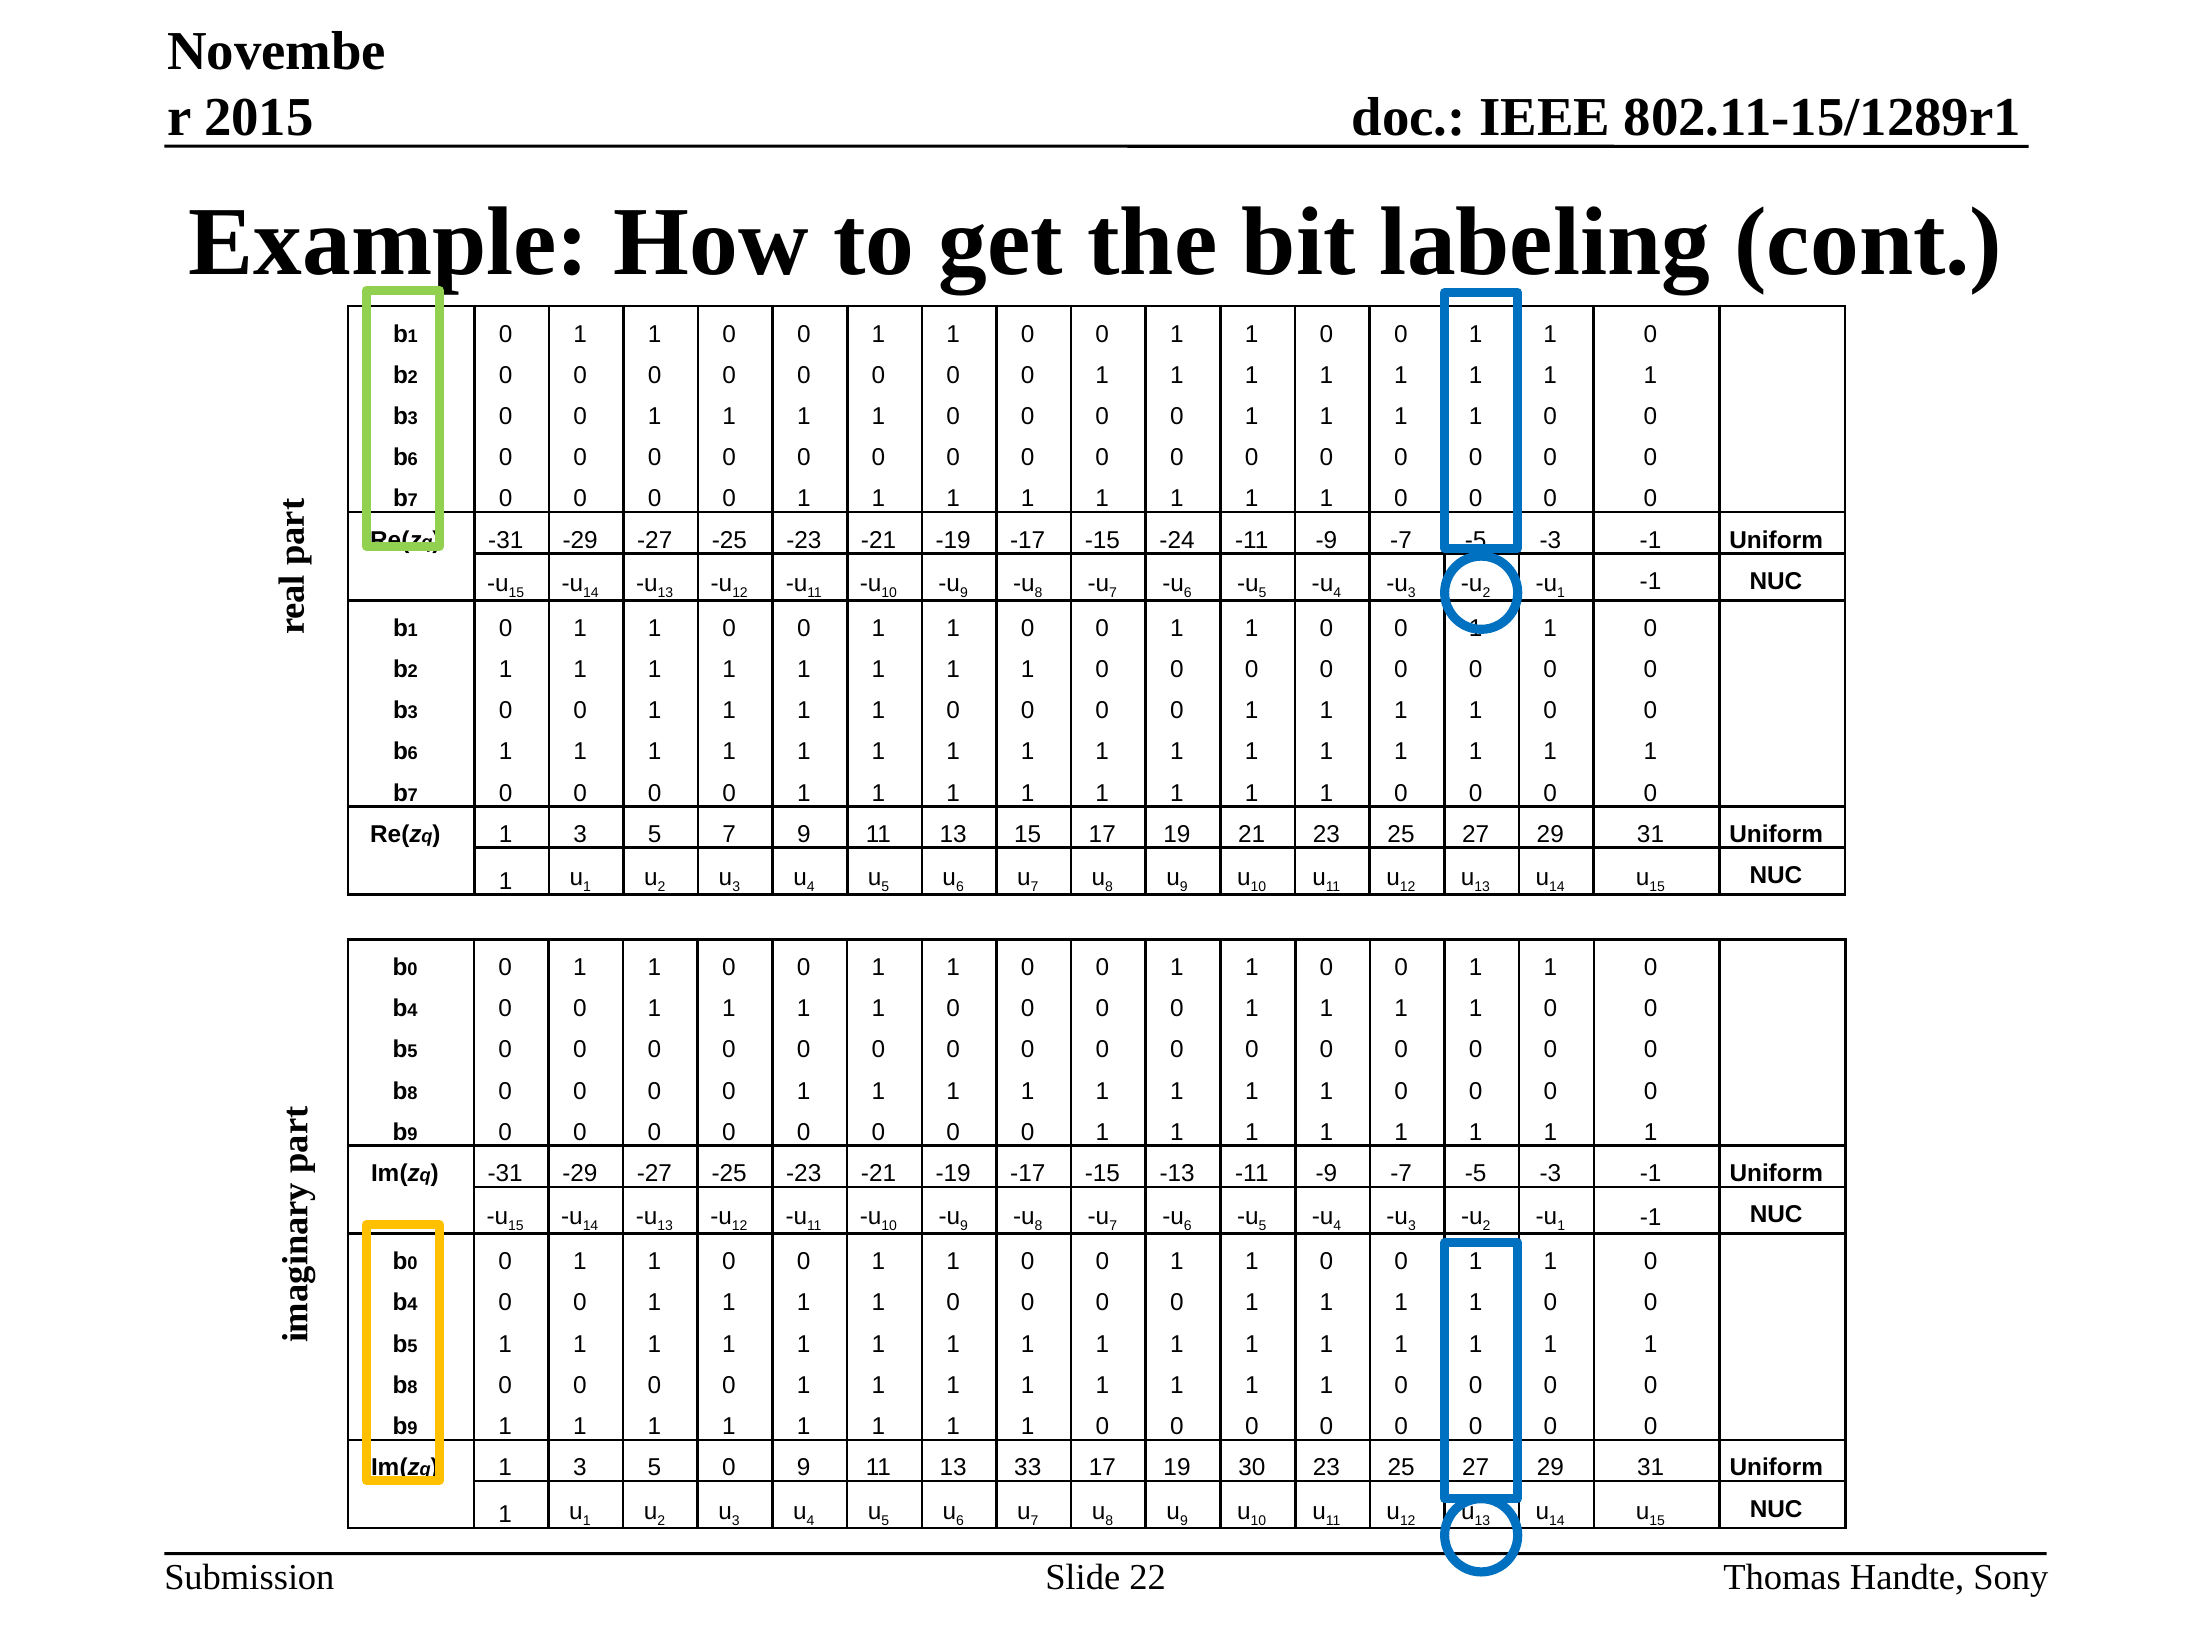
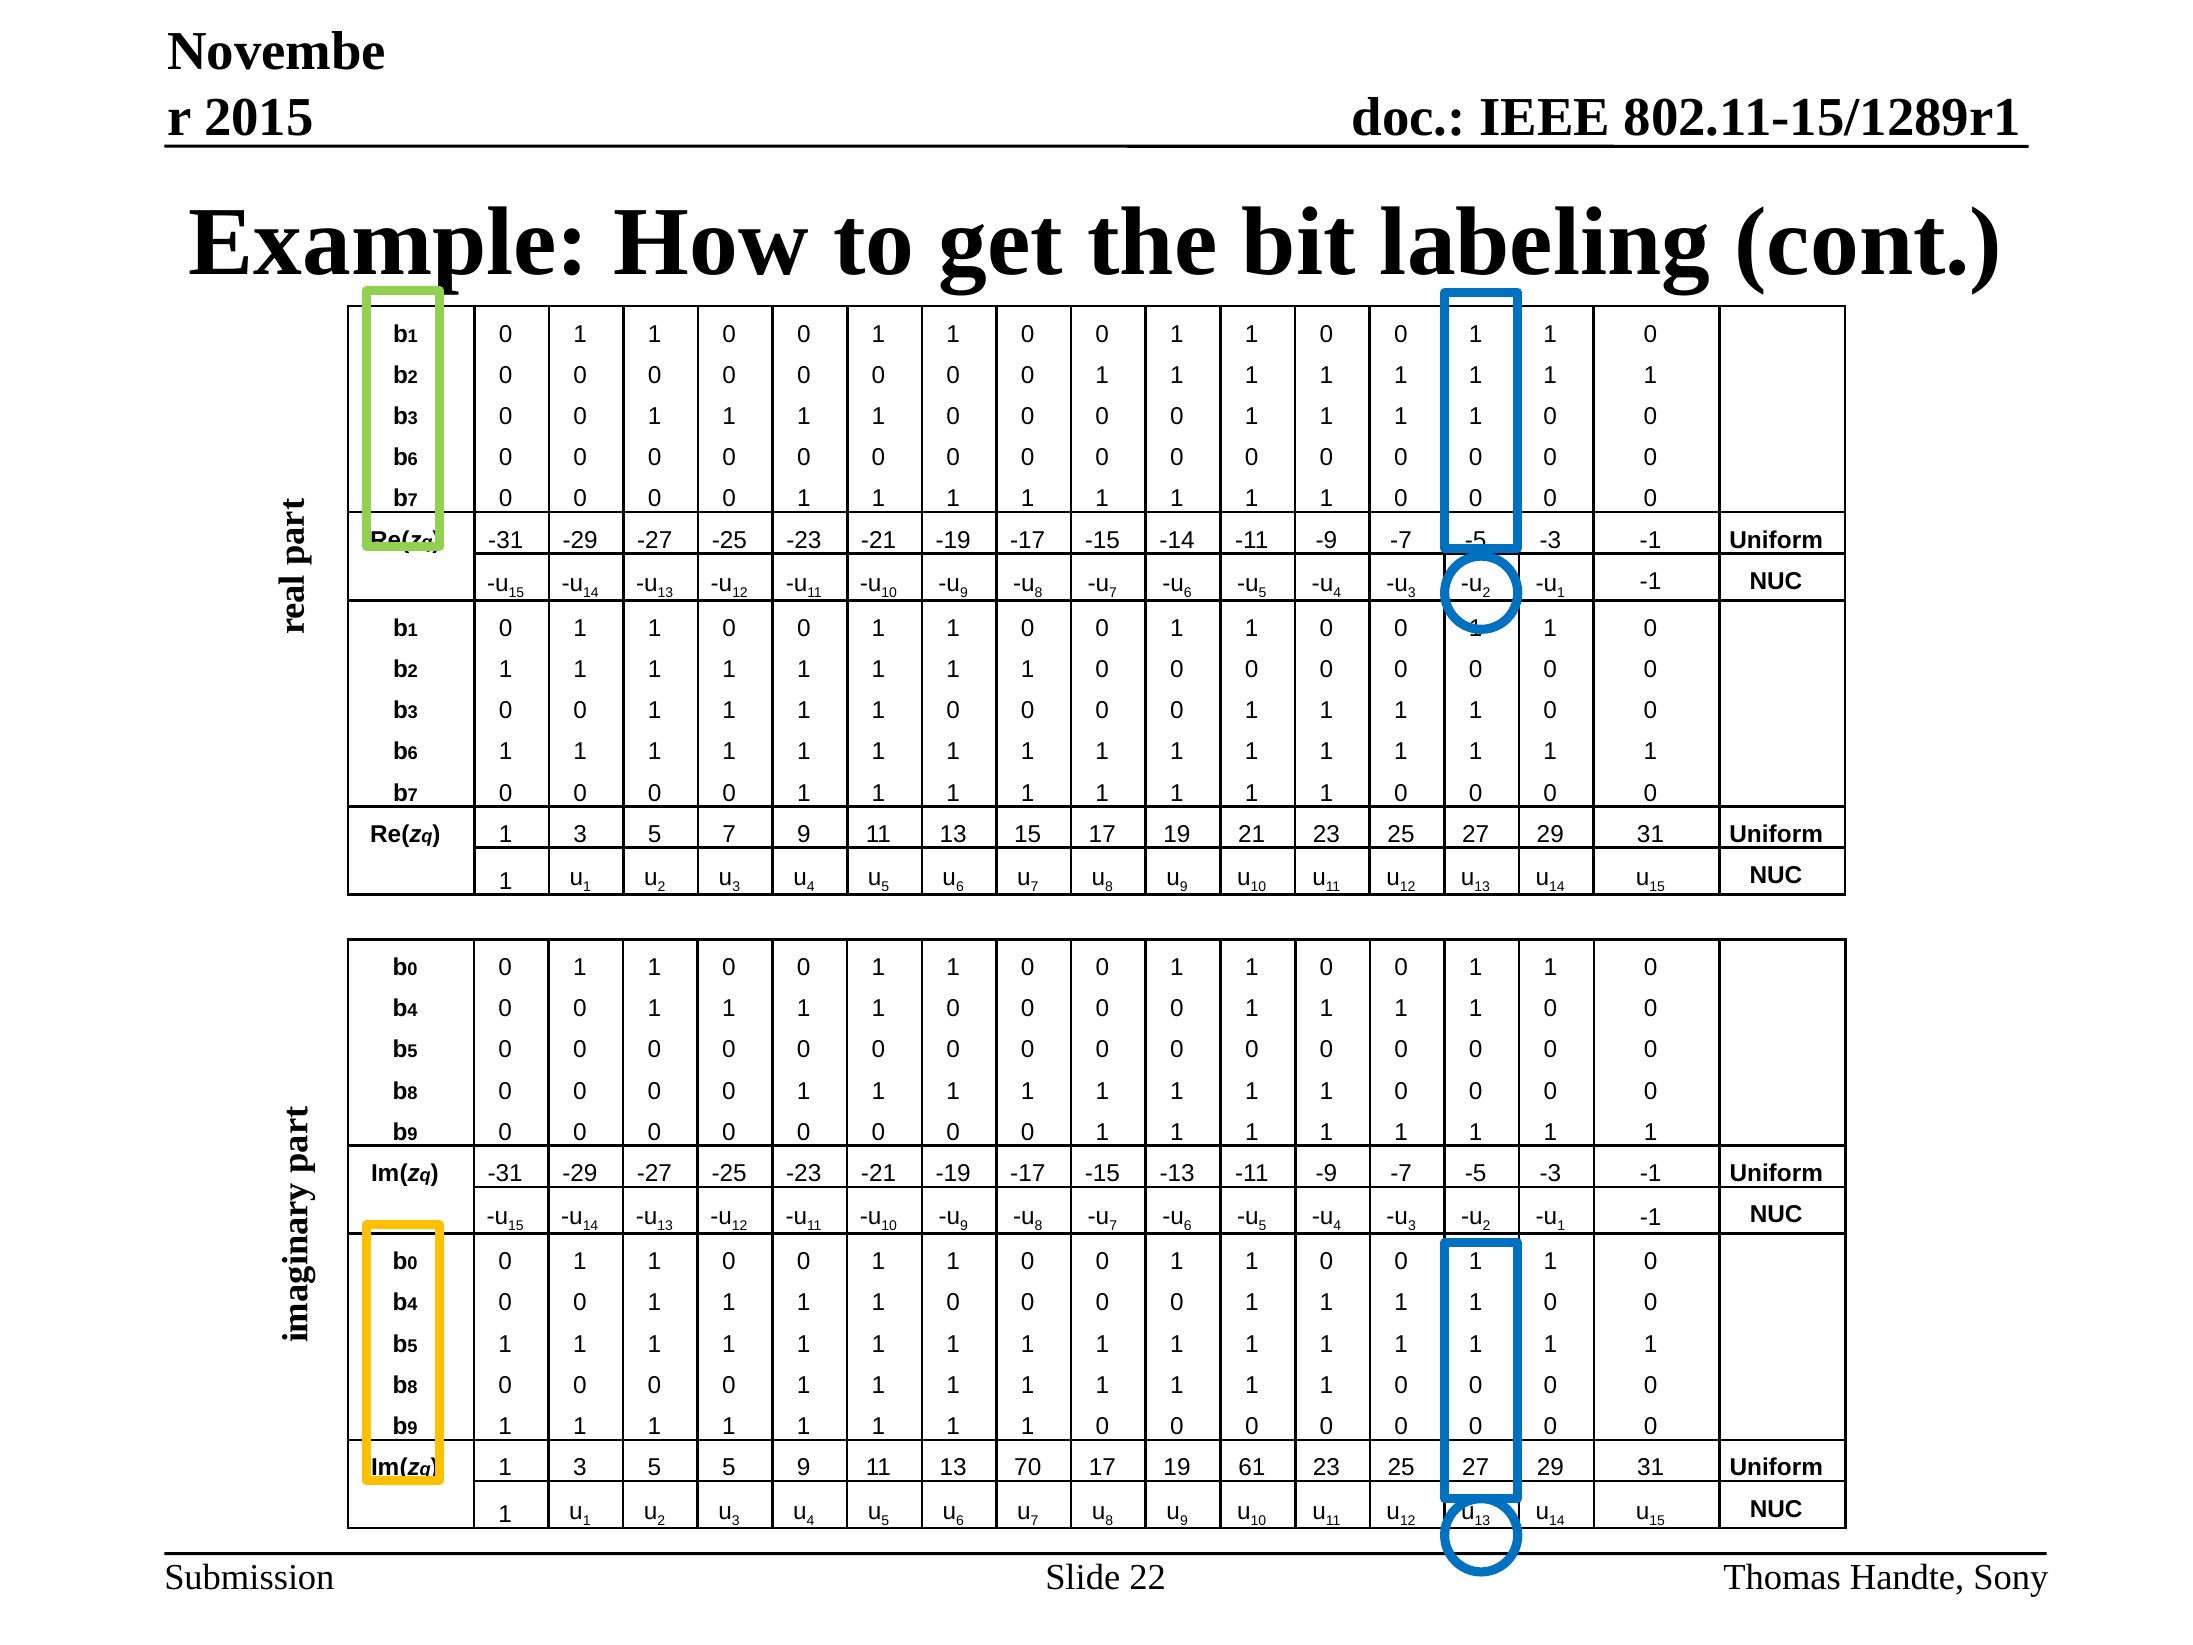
-24: -24 -> -14
5 0: 0 -> 5
33: 33 -> 70
30: 30 -> 61
